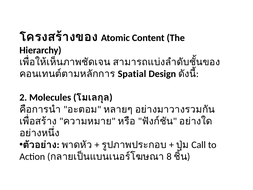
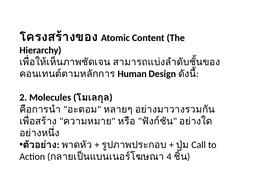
Spatial: Spatial -> Human
8: 8 -> 4
